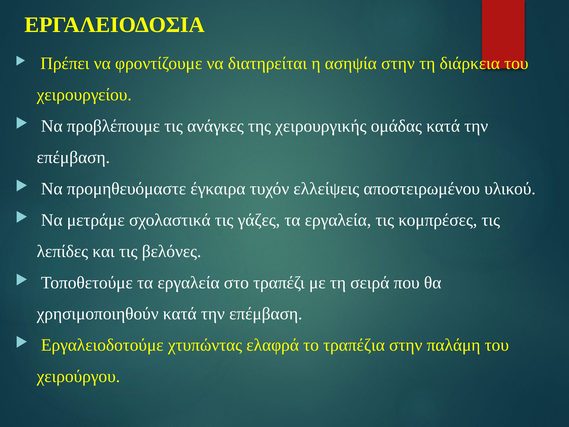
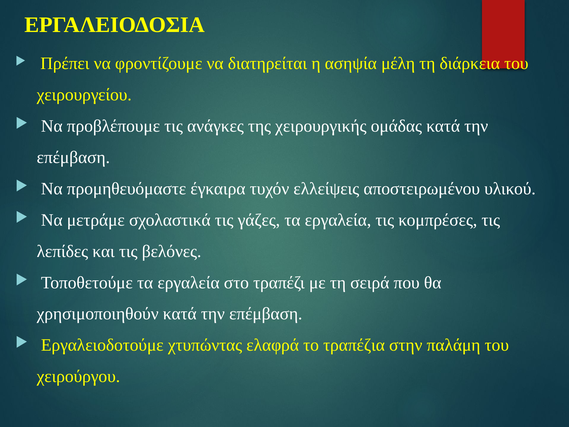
ασηψία στην: στην -> μέλη
